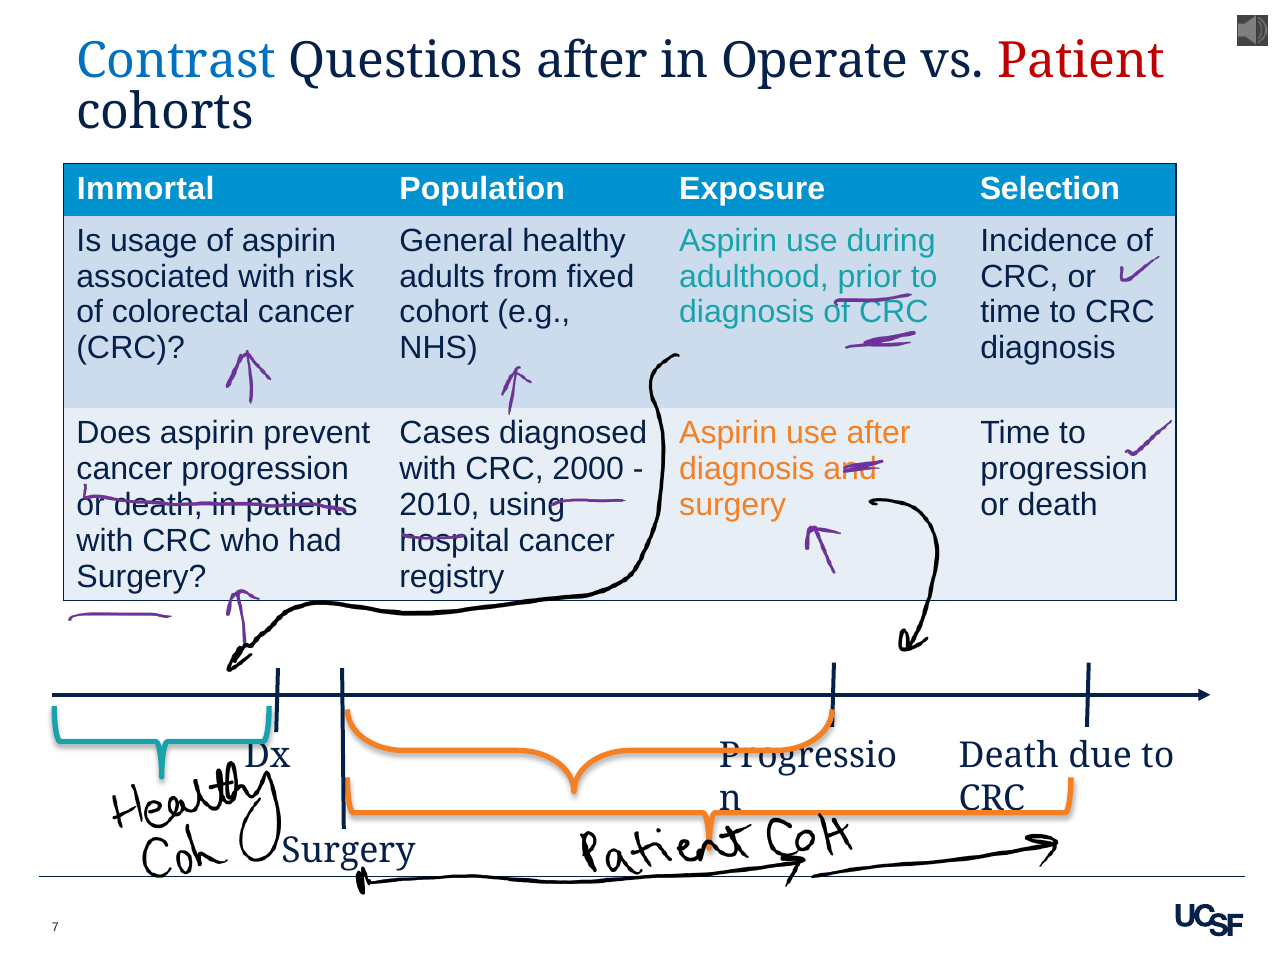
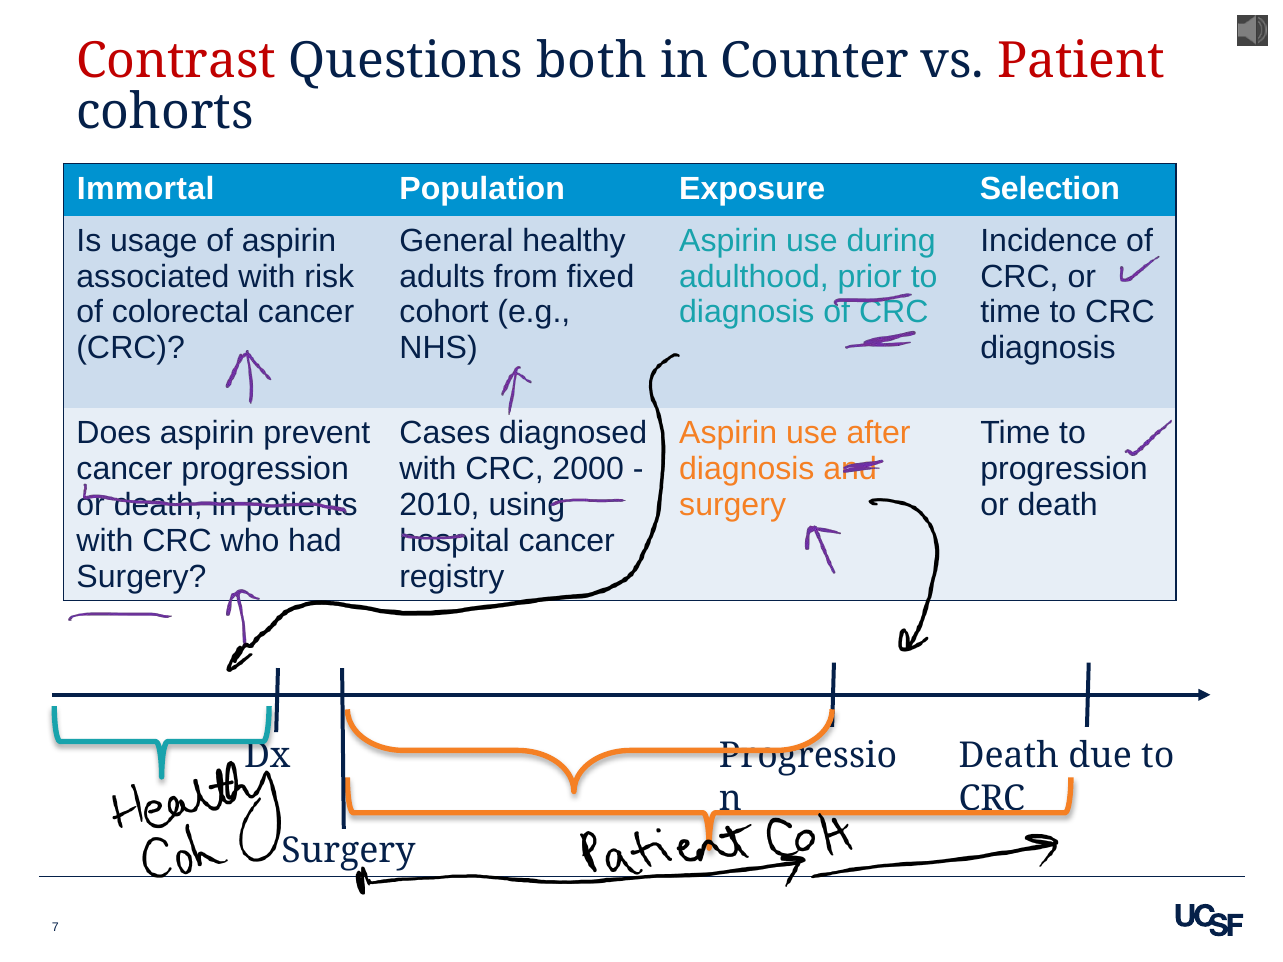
Contrast colour: blue -> red
Questions after: after -> both
Operate: Operate -> Counter
